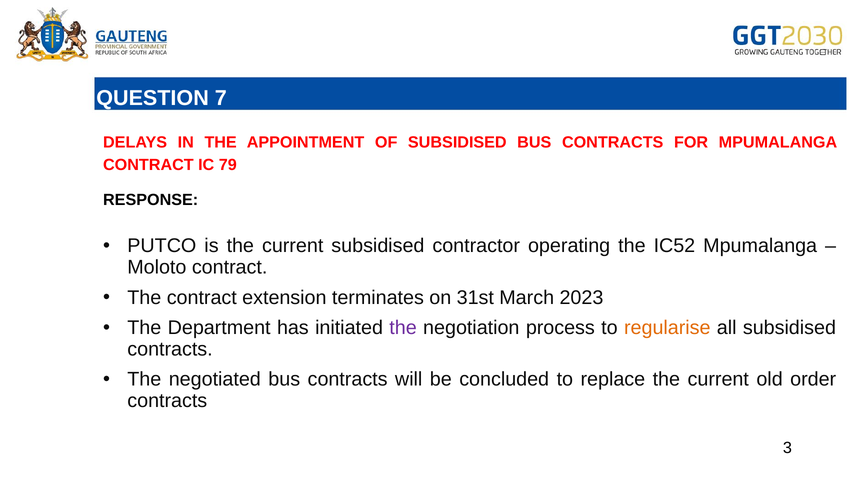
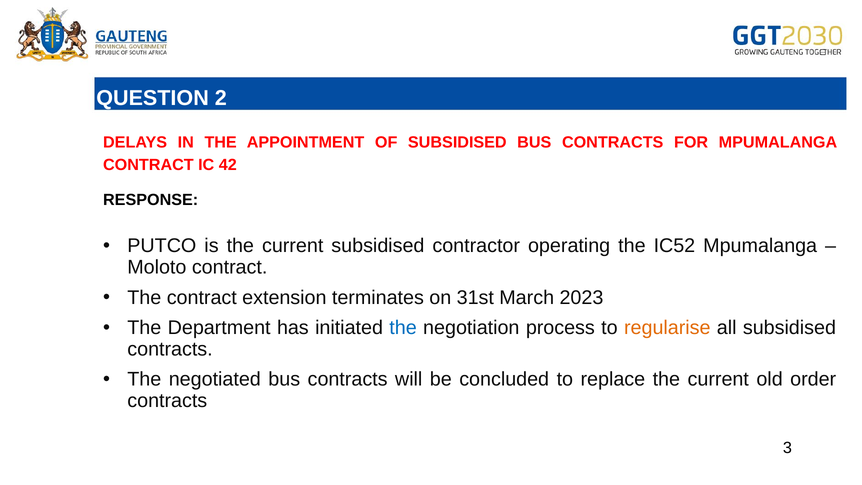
7: 7 -> 2
79: 79 -> 42
the at (403, 328) colour: purple -> blue
